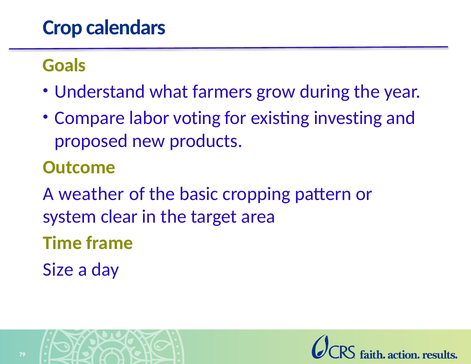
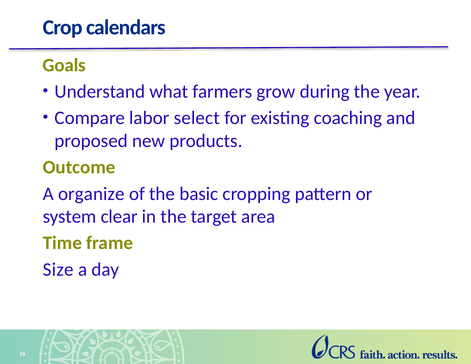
voting: voting -> select
investing: investing -> coaching
weather: weather -> organize
